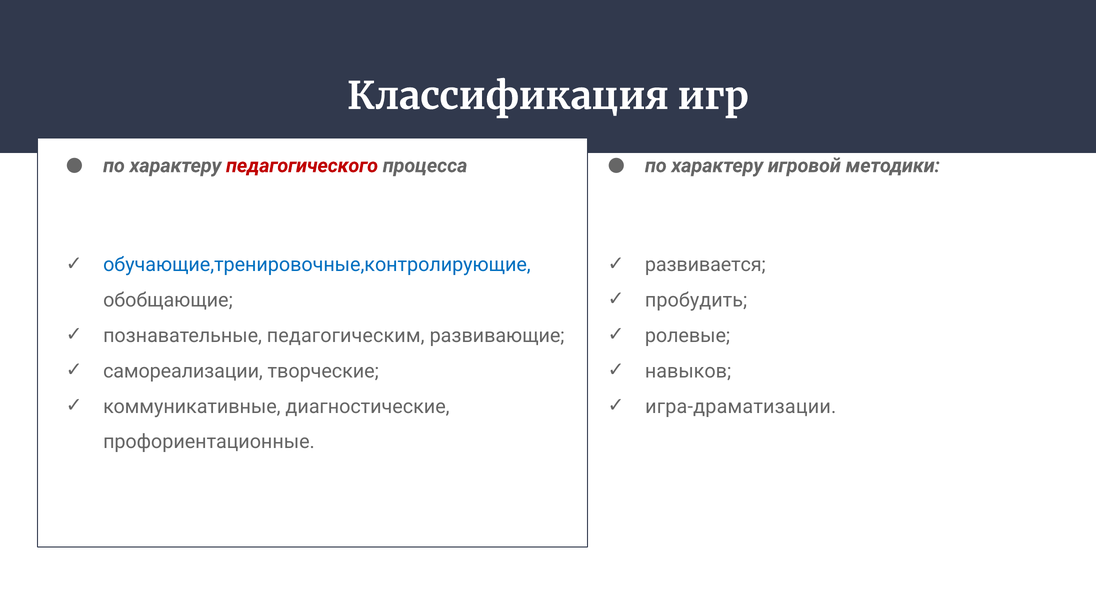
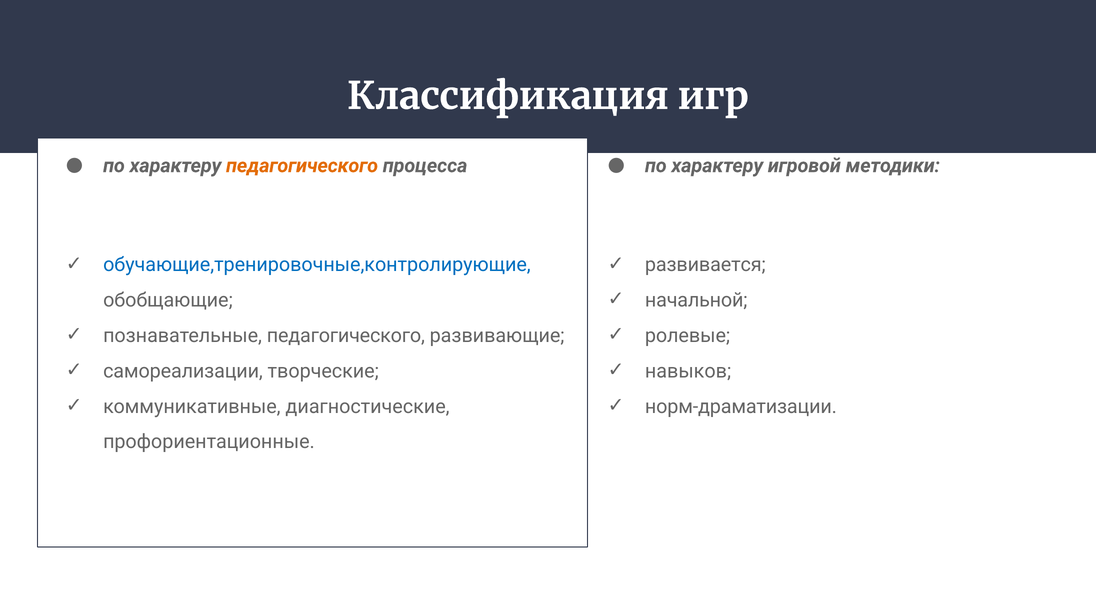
педагогического at (302, 166) colour: red -> orange
пробудить: пробудить -> начальной
познавательные педагогическим: педагогическим -> педагогического
игра-драматизации: игра-драматизации -> норм-драматизации
